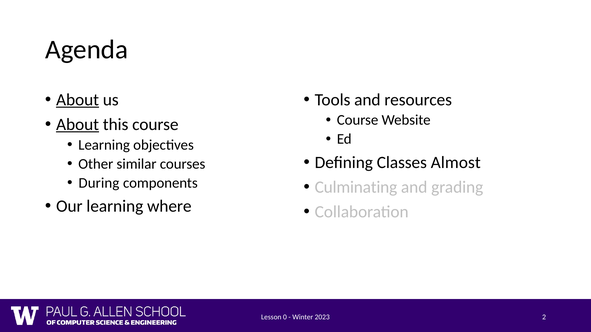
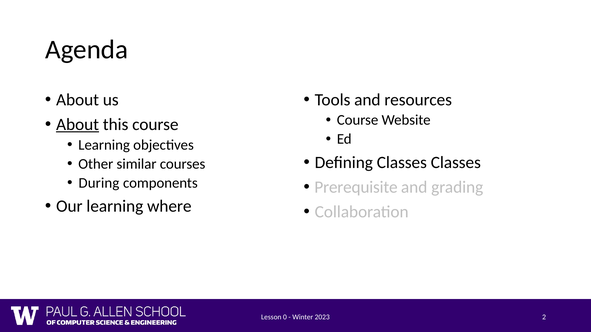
About at (78, 100) underline: present -> none
Classes Almost: Almost -> Classes
Culminating: Culminating -> Prerequisite
